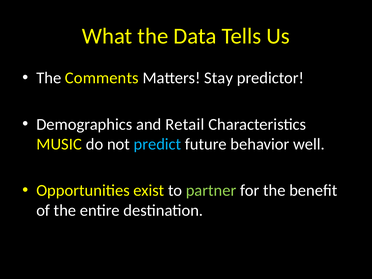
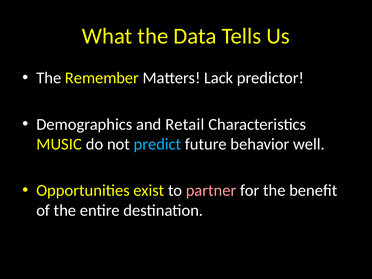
Comments: Comments -> Remember
Stay: Stay -> Lack
partner colour: light green -> pink
